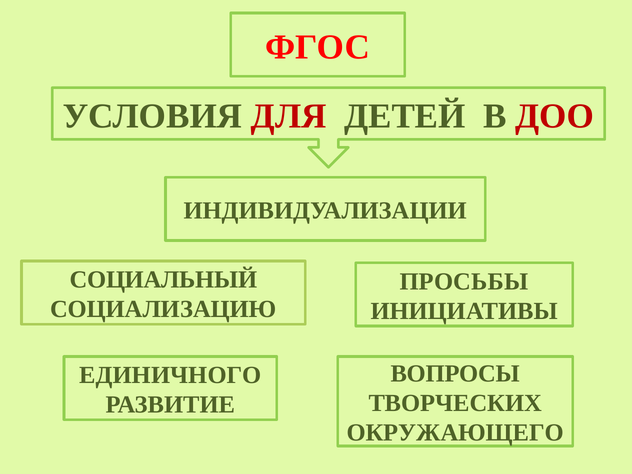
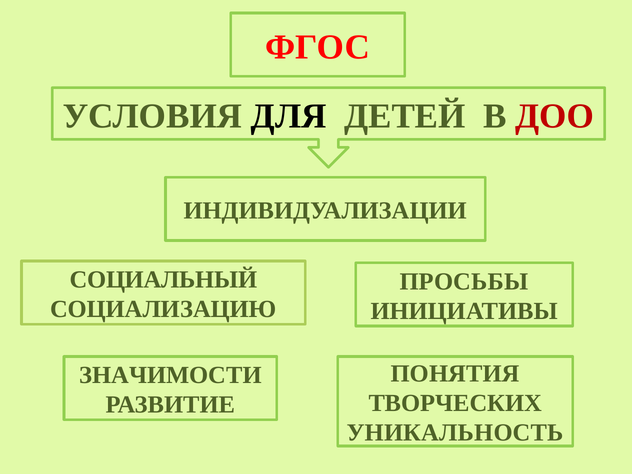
ДЛЯ colour: red -> black
ВОПРОСЫ: ВОПРОСЫ -> ПОНЯТИЯ
ЕДИНИЧНОГО: ЕДИНИЧНОГО -> ЗНАЧИМОСТИ
ОКРУЖАЮЩЕГО: ОКРУЖАЮЩЕГО -> УНИКАЛЬНОСТЬ
